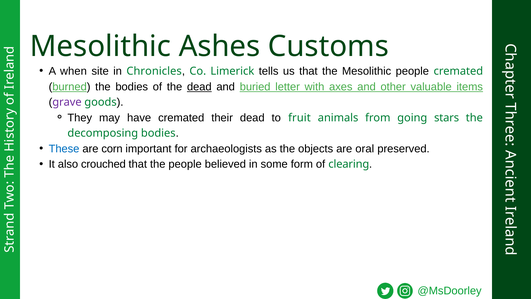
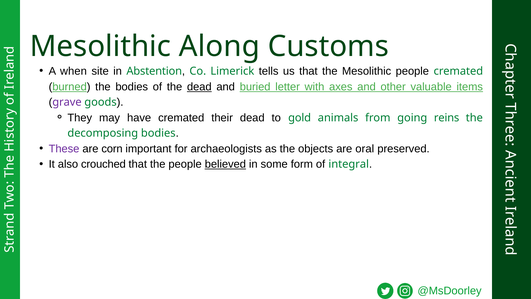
Ashes: Ashes -> Along
Chronicles: Chronicles -> Abstention
fruit: fruit -> gold
stars: stars -> reins
These colour: blue -> purple
believed underline: none -> present
clearing: clearing -> integral
